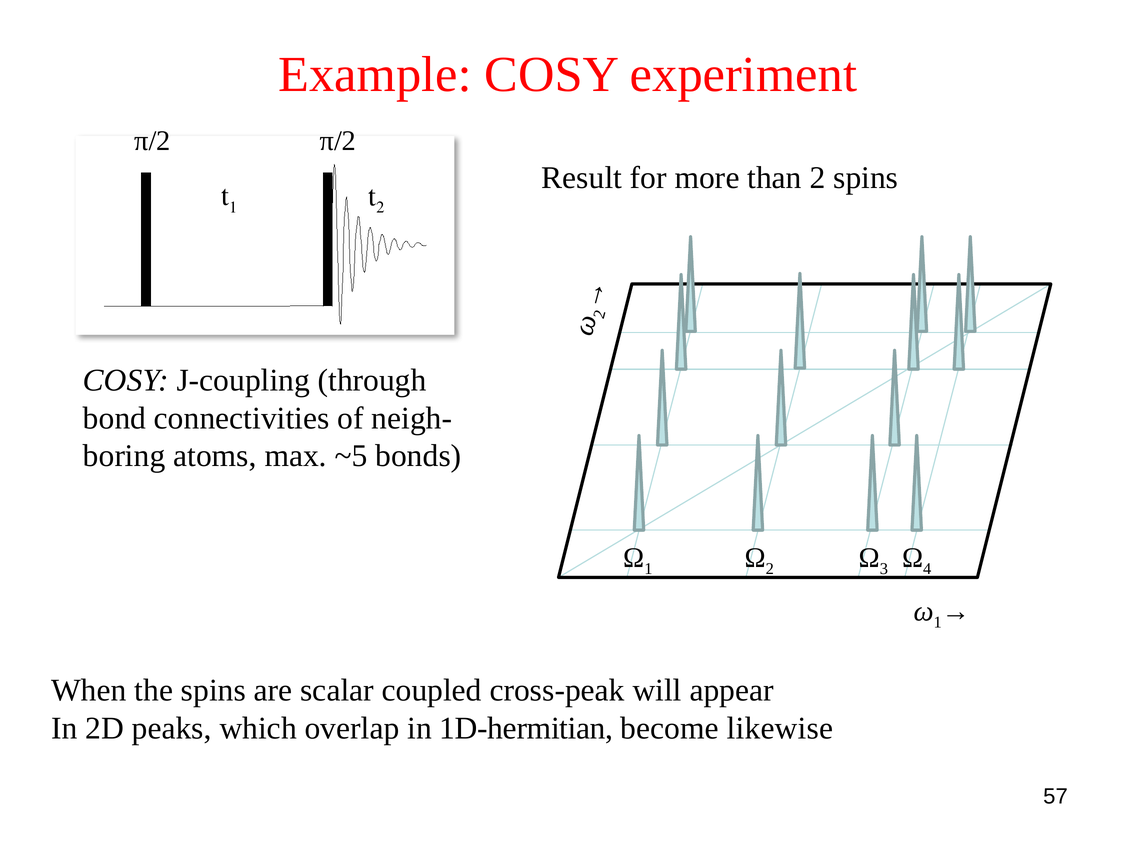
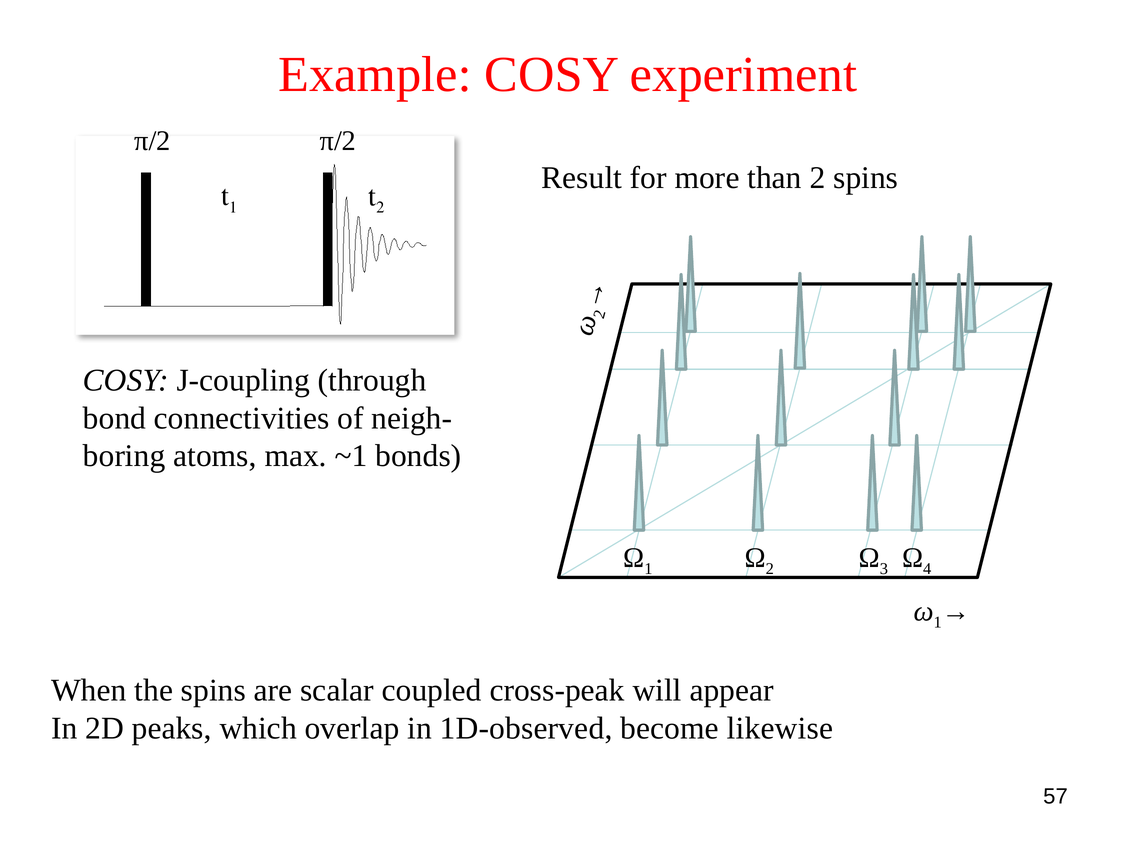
~5: ~5 -> ~1
1D-hermitian: 1D-hermitian -> 1D-observed
